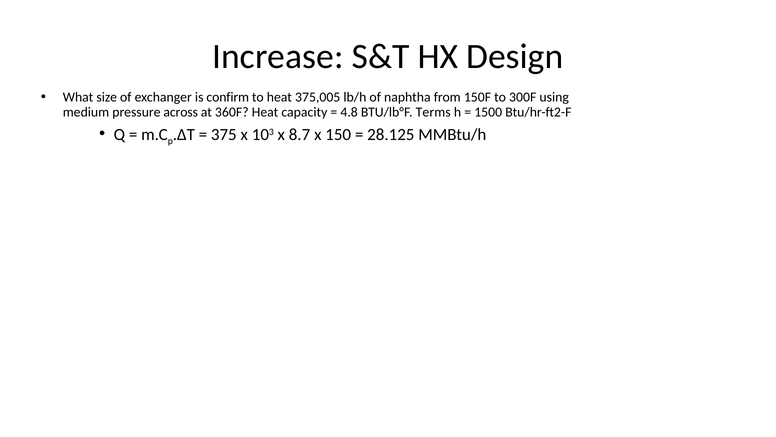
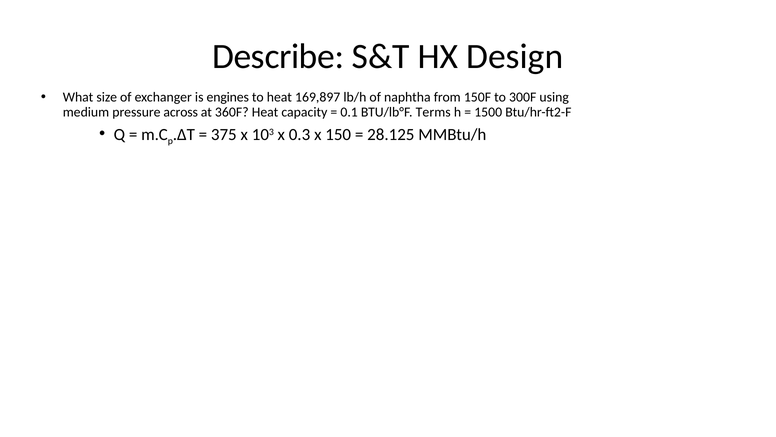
Increase: Increase -> Describe
confirm: confirm -> engines
375,005: 375,005 -> 169,897
4.8: 4.8 -> 0.1
8.7: 8.7 -> 0.3
